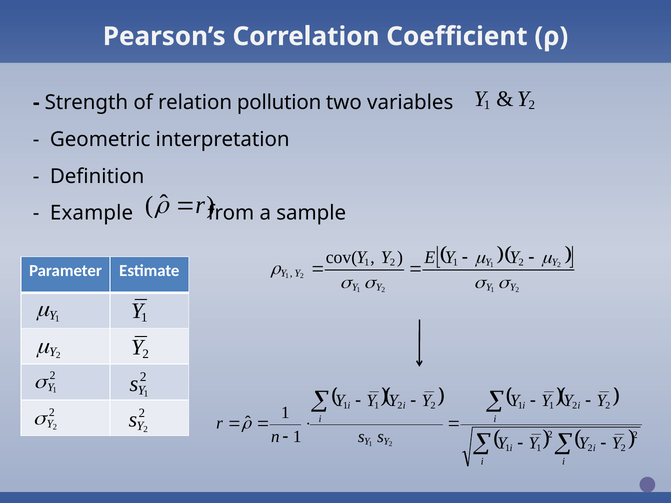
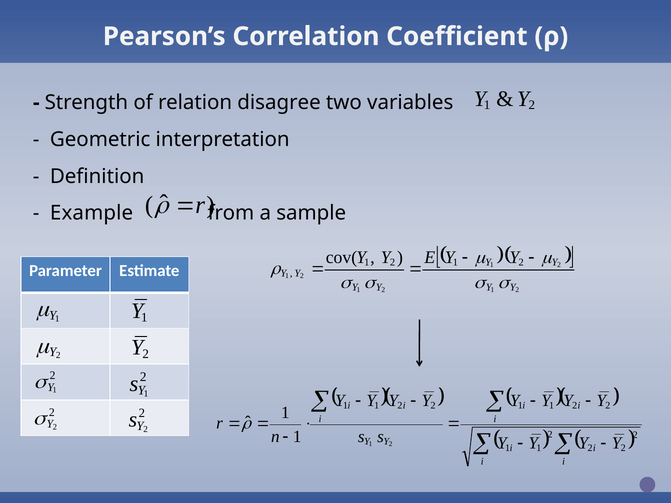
pollution: pollution -> disagree
